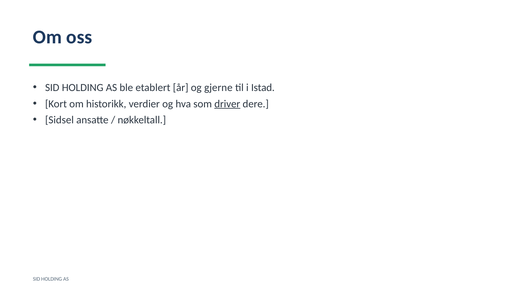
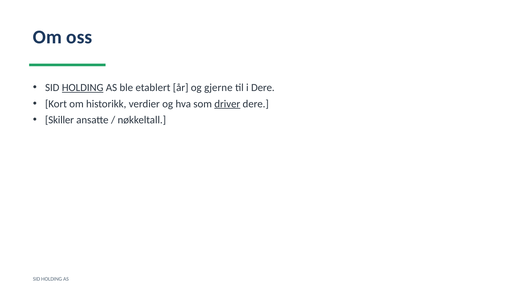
HOLDING at (83, 88) underline: none -> present
i Istad: Istad -> Dere
Sidsel: Sidsel -> Skiller
